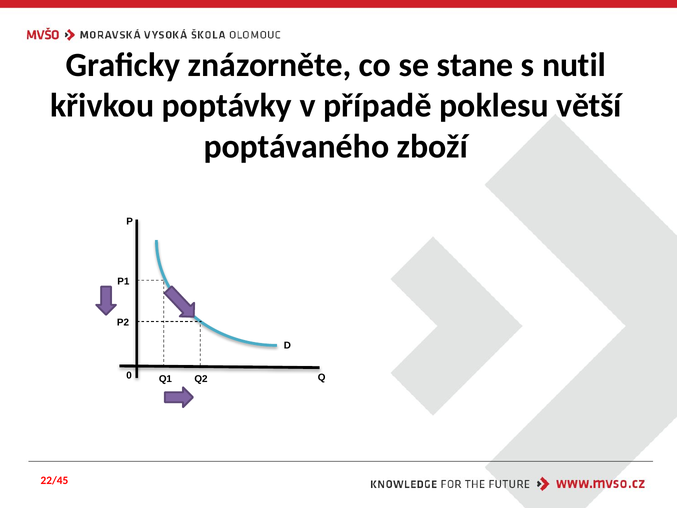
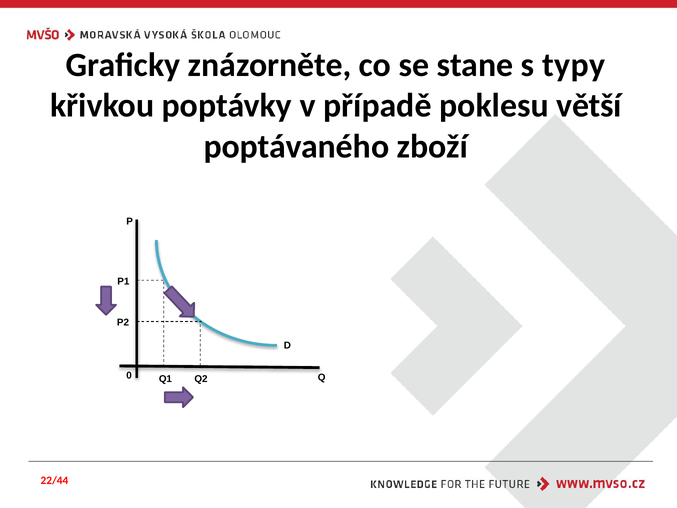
nutil: nutil -> typy
22/45: 22/45 -> 22/44
